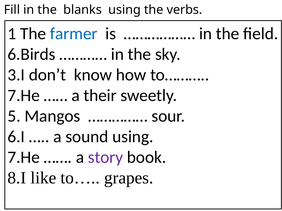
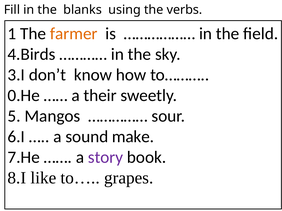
farmer colour: blue -> orange
6.Birds: 6.Birds -> 4.Birds
7.He at (24, 96): 7.He -> 0.He
sound using: using -> make
